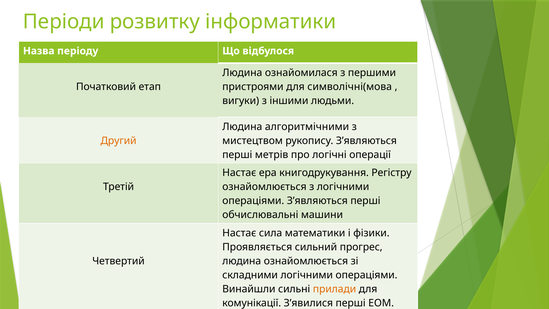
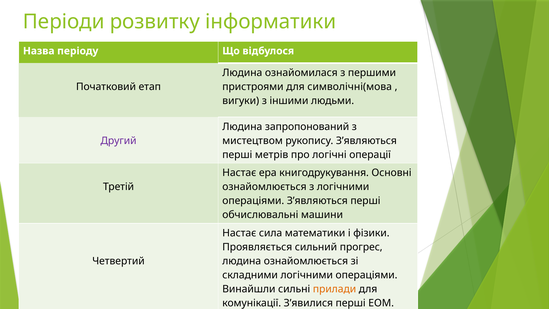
алгоритмічними: алгоритмічними -> запропонований
Другий colour: orange -> purple
Регістру: Регістру -> Основні
